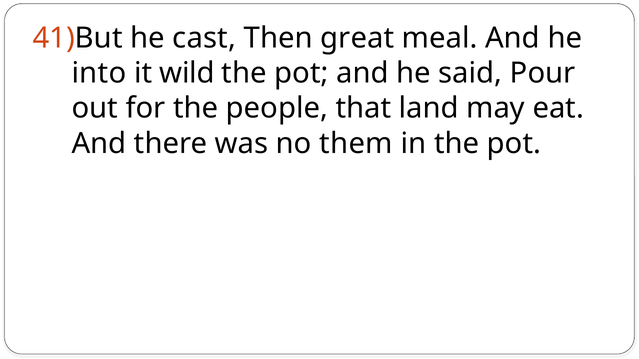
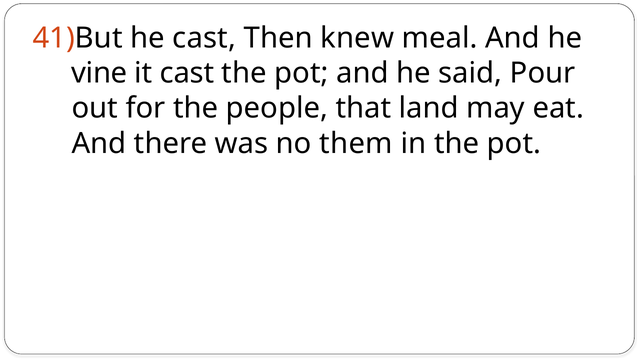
great: great -> knew
into: into -> vine
it wild: wild -> cast
